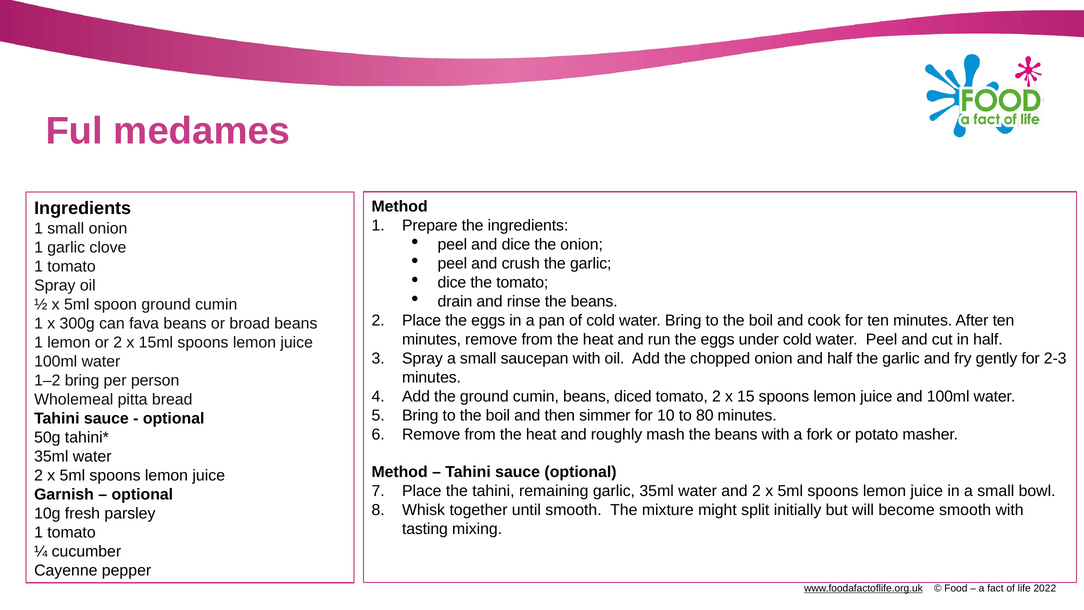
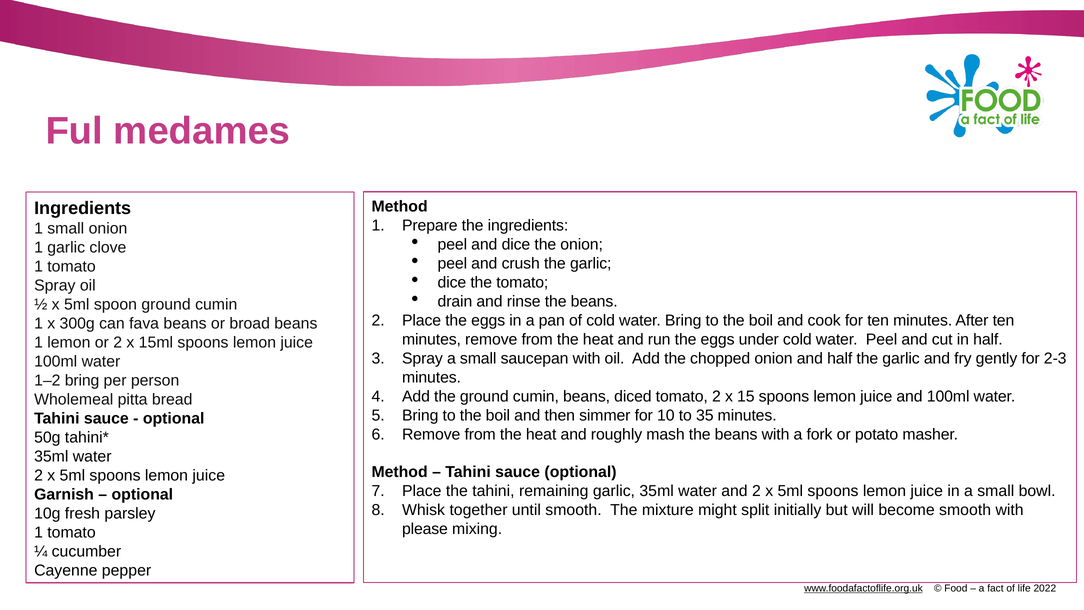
80: 80 -> 35
tasting: tasting -> please
